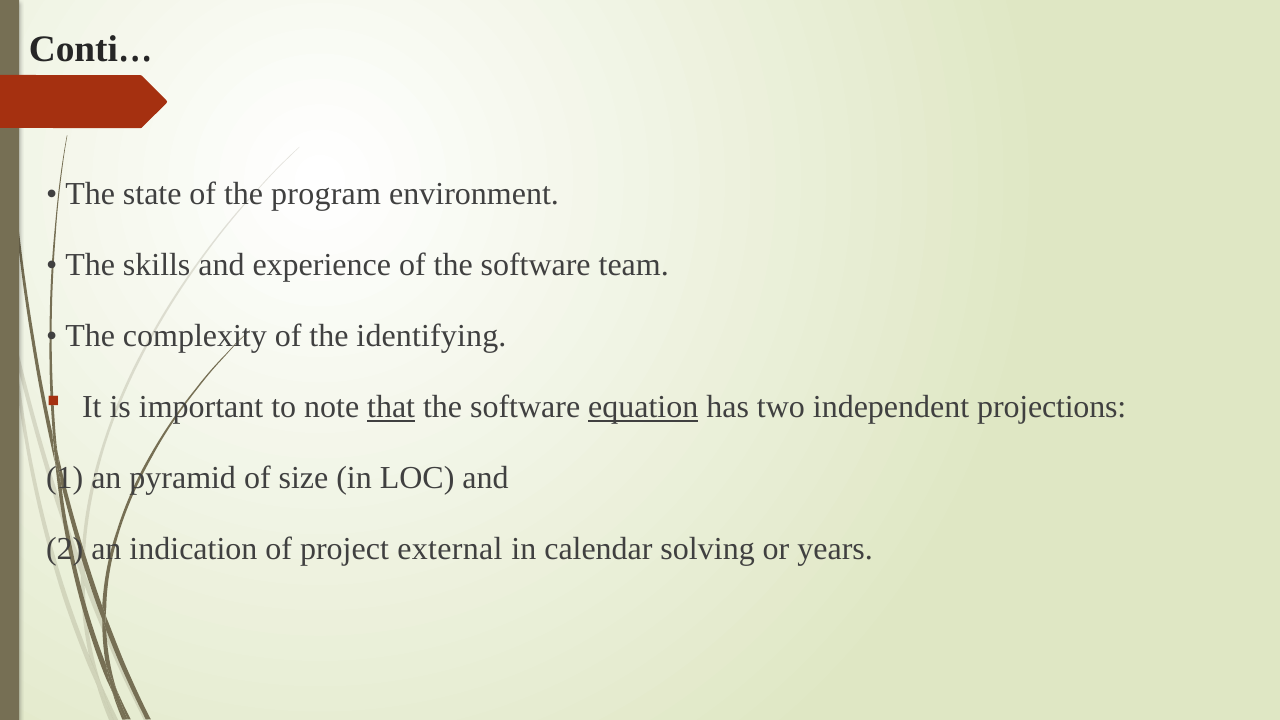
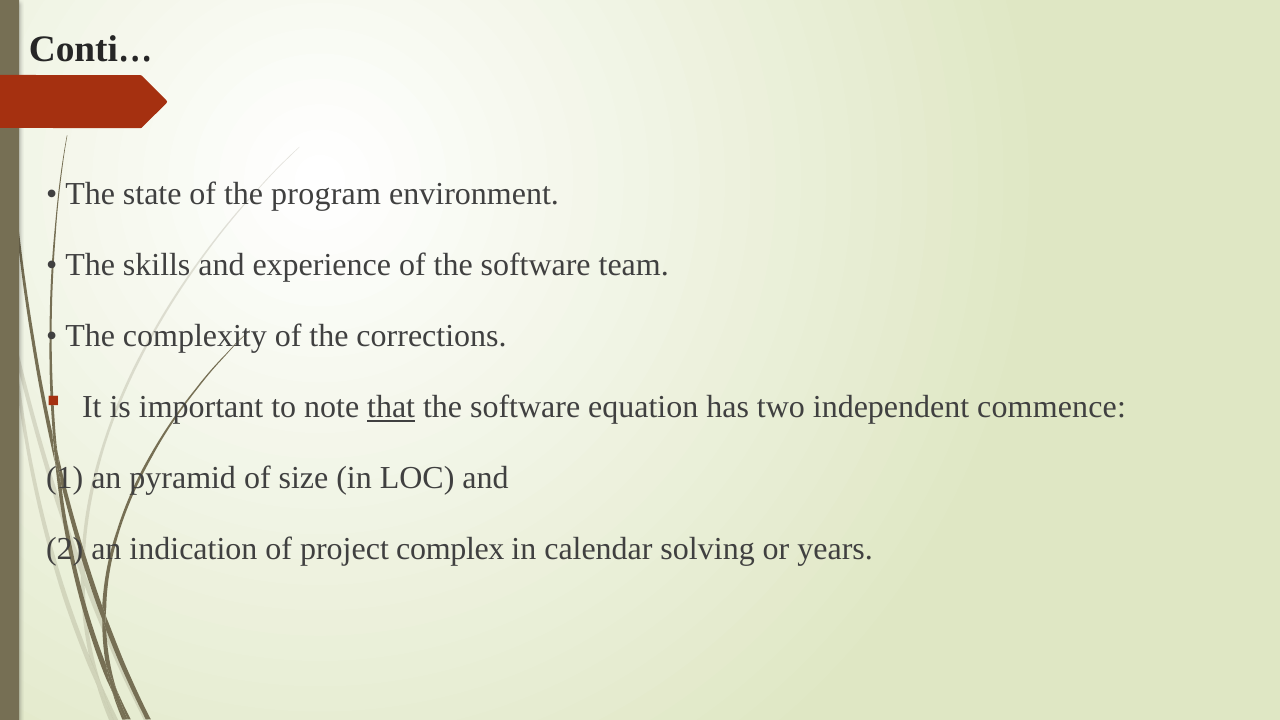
identifying: identifying -> corrections
equation underline: present -> none
projections: projections -> commence
external: external -> complex
